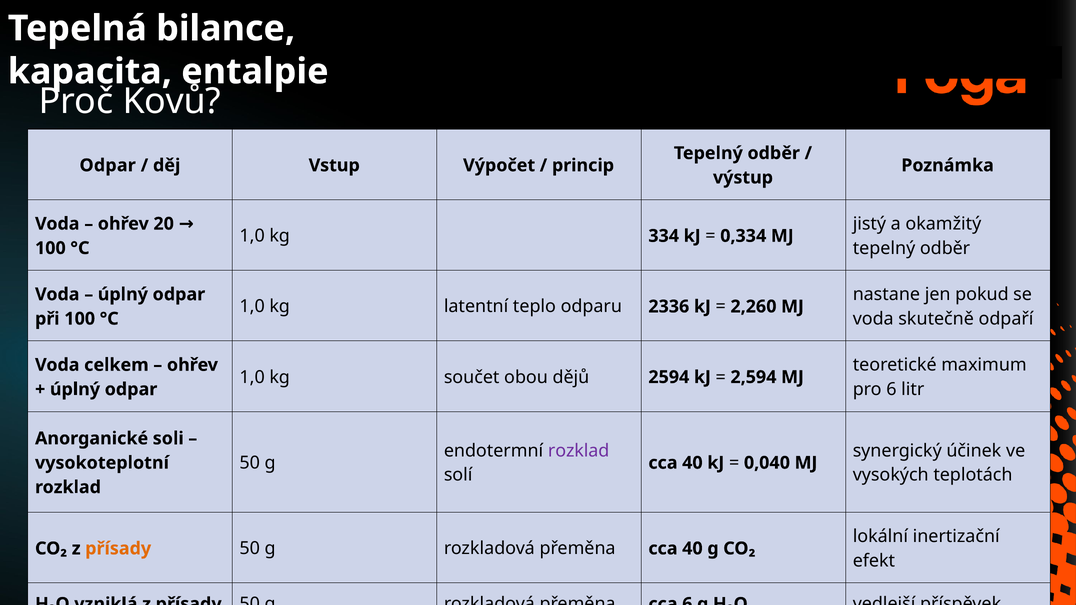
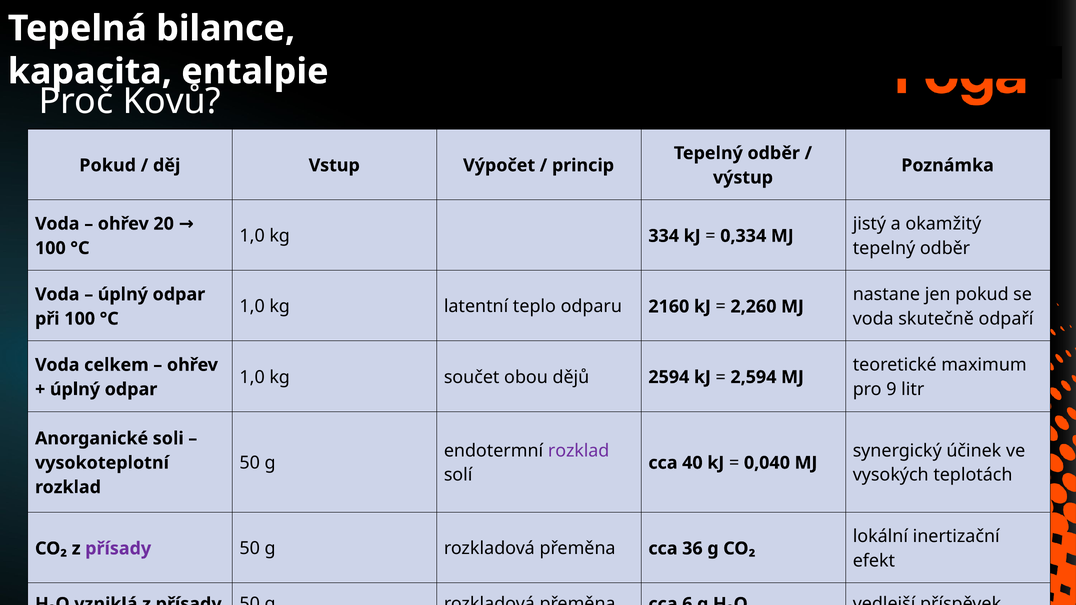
Odpar at (108, 165): Odpar -> Pokud
2336: 2336 -> 2160
pro 6: 6 -> 9
přísady at (118, 549) colour: orange -> purple
přeměna cca 40: 40 -> 36
